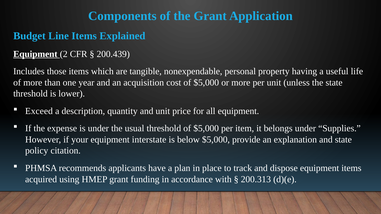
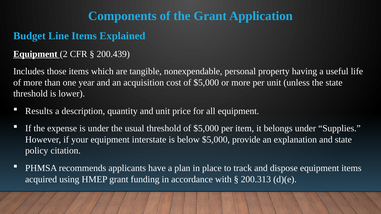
Exceed: Exceed -> Results
